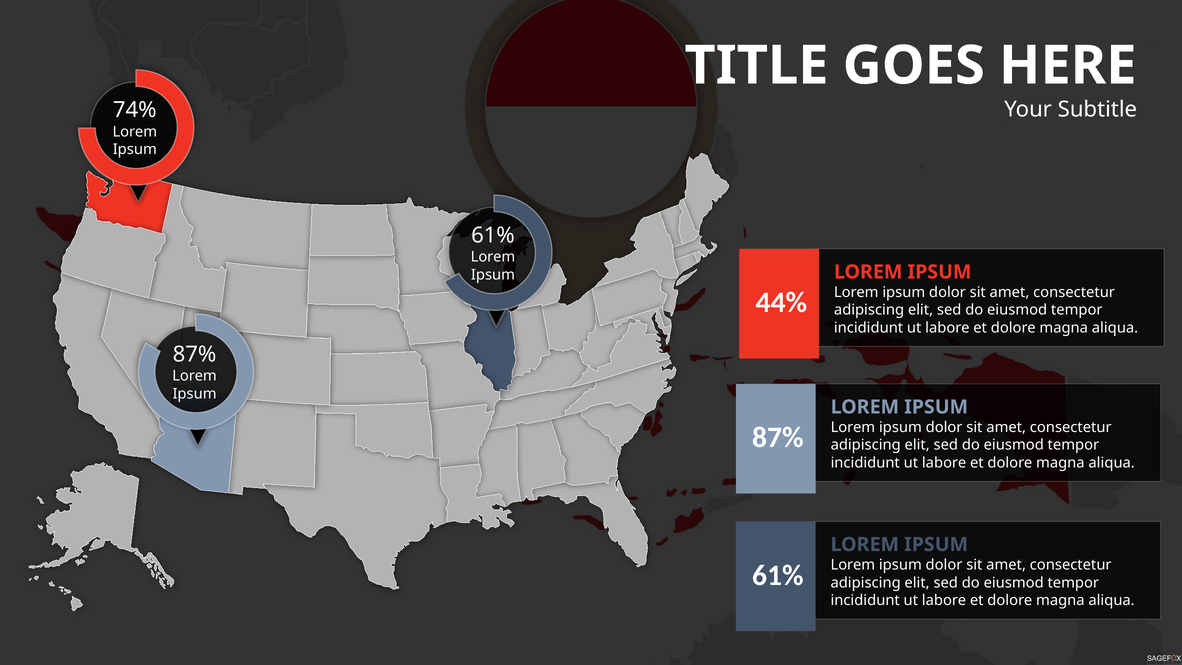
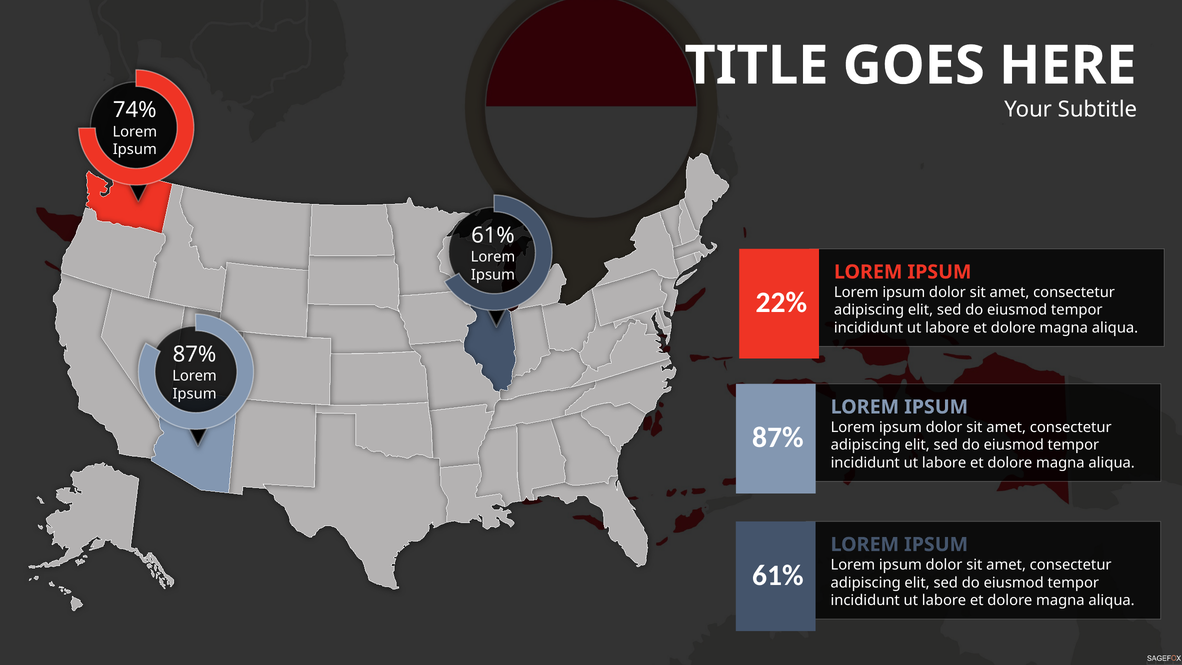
44%: 44% -> 22%
